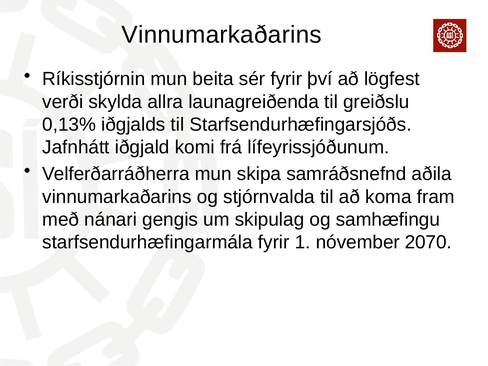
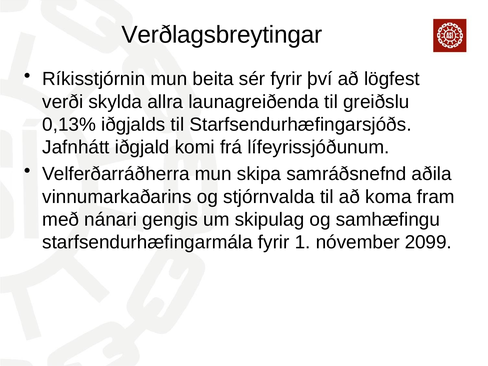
Vinnumarkaðarins at (222, 35): Vinnumarkaðarins -> Verðlagsbreytingar
2070: 2070 -> 2099
